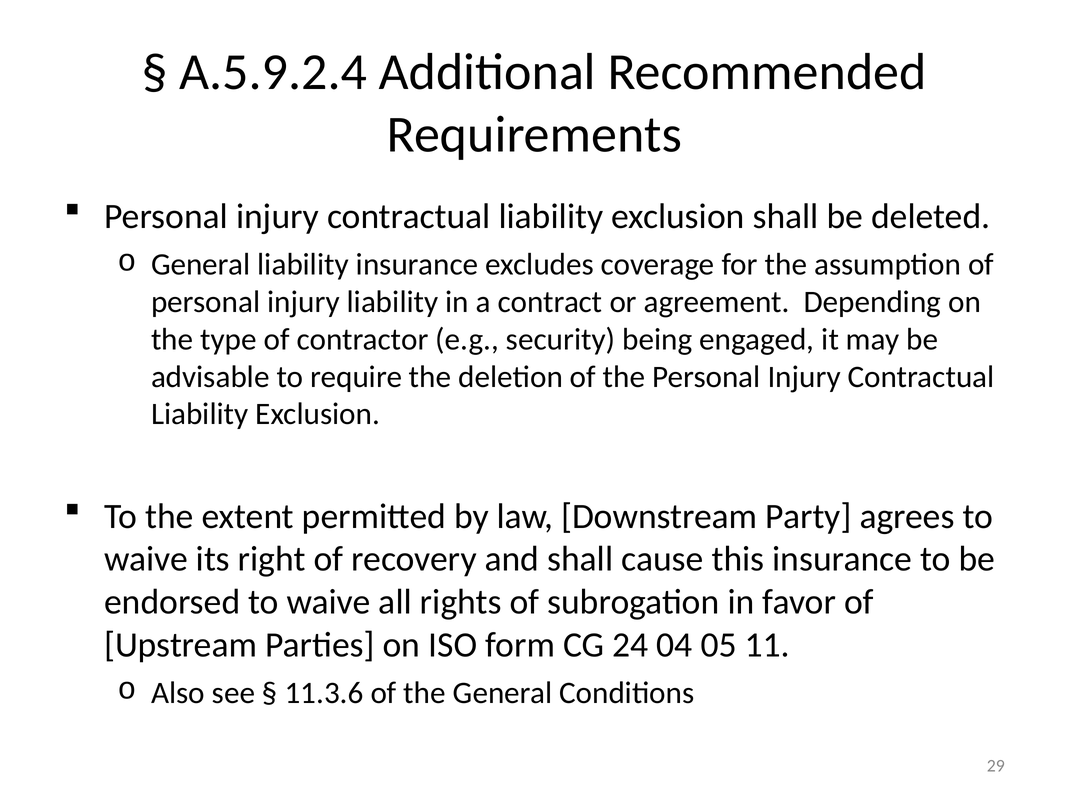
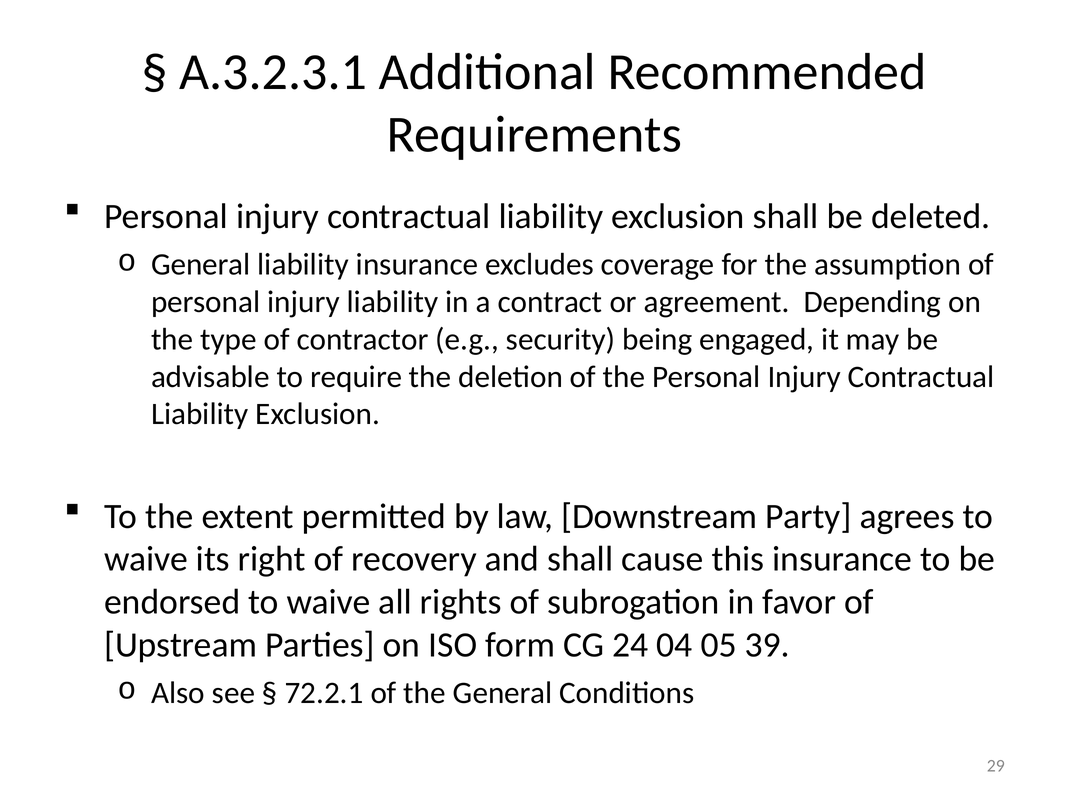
A.5.9.2.4: A.5.9.2.4 -> A.3.2.3.1
11: 11 -> 39
11.3.6: 11.3.6 -> 72.2.1
